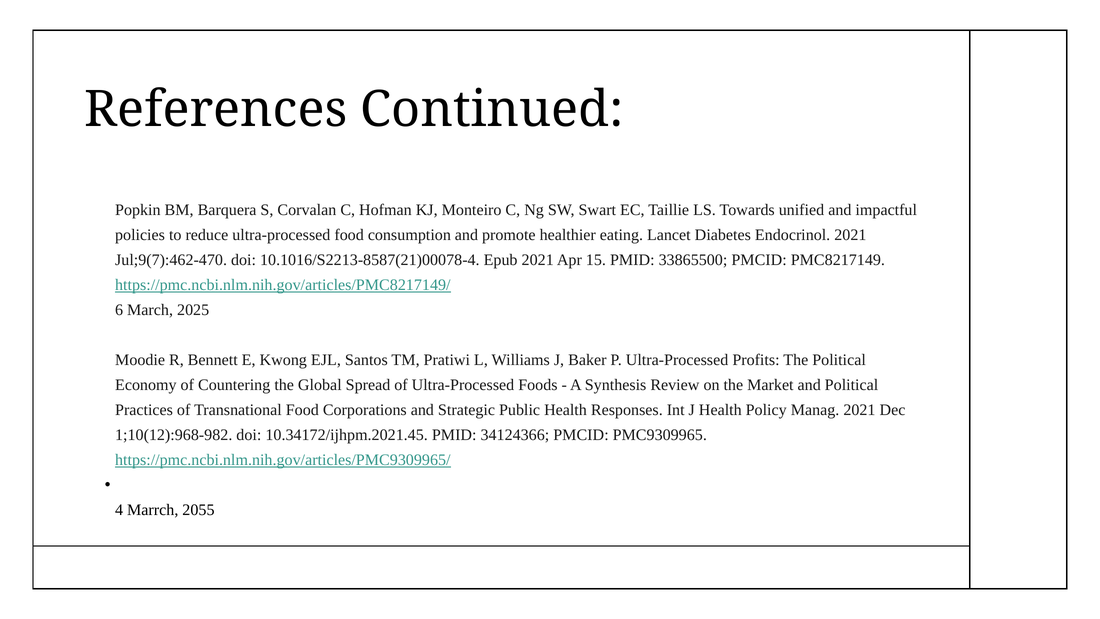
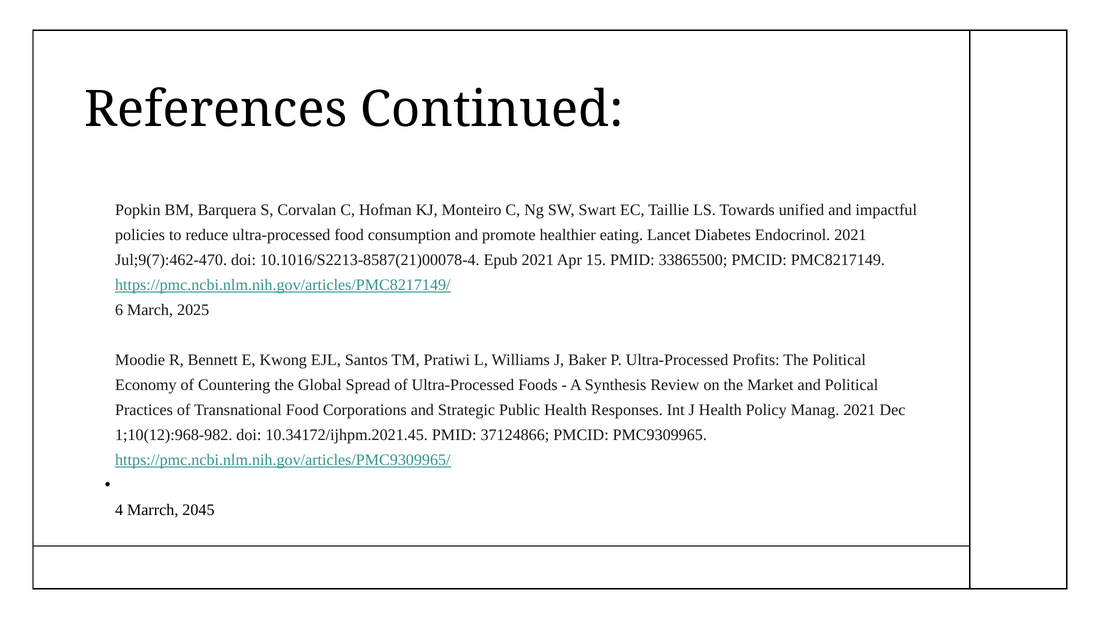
34124366: 34124366 -> 37124866
2055: 2055 -> 2045
